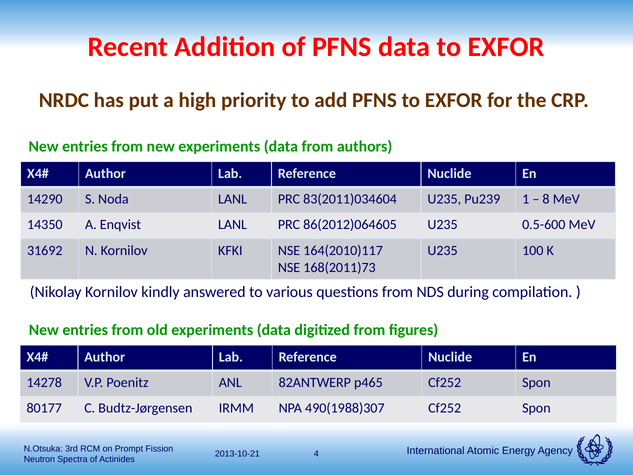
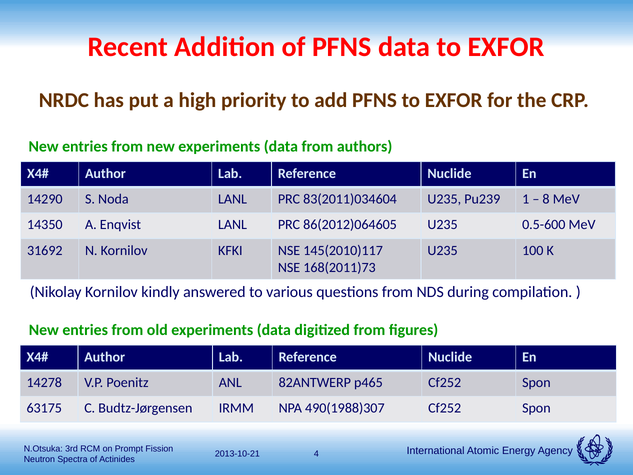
164(2010)117: 164(2010)117 -> 145(2010)117
80177: 80177 -> 63175
